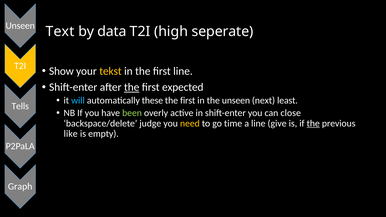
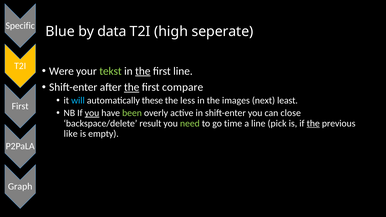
Unseen at (20, 26): Unseen -> Specific
Text: Text -> Blue
Show: Show -> Were
tekst colour: yellow -> light green
the at (143, 71) underline: none -> present
expected: expected -> compare
first at (188, 101): first -> less
the unseen: unseen -> images
Tells at (20, 106): Tells -> First
you at (92, 113) underline: none -> present
judge: judge -> result
need colour: yellow -> light green
give: give -> pick
